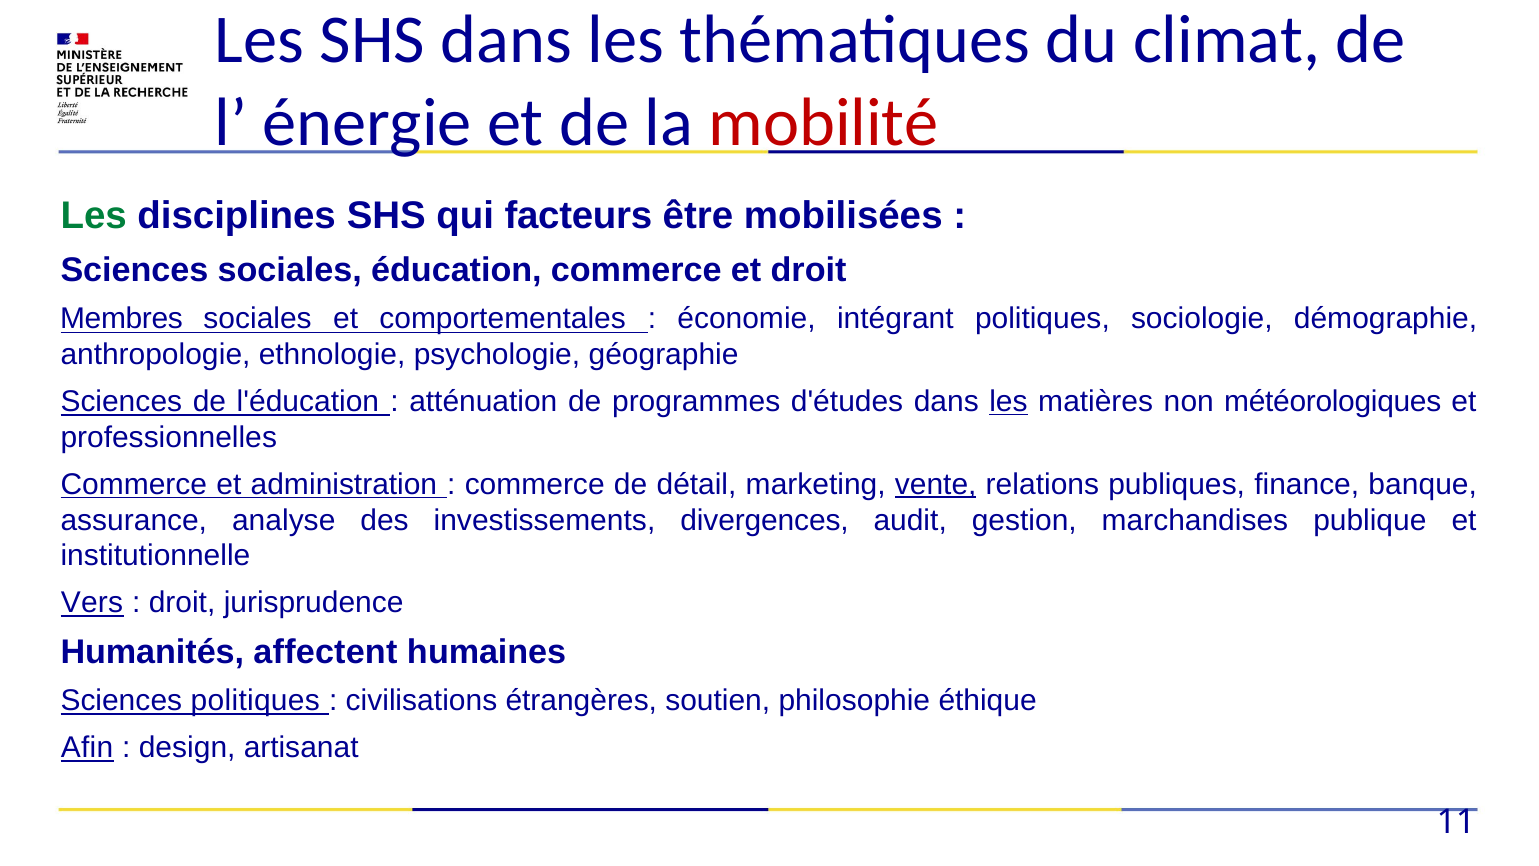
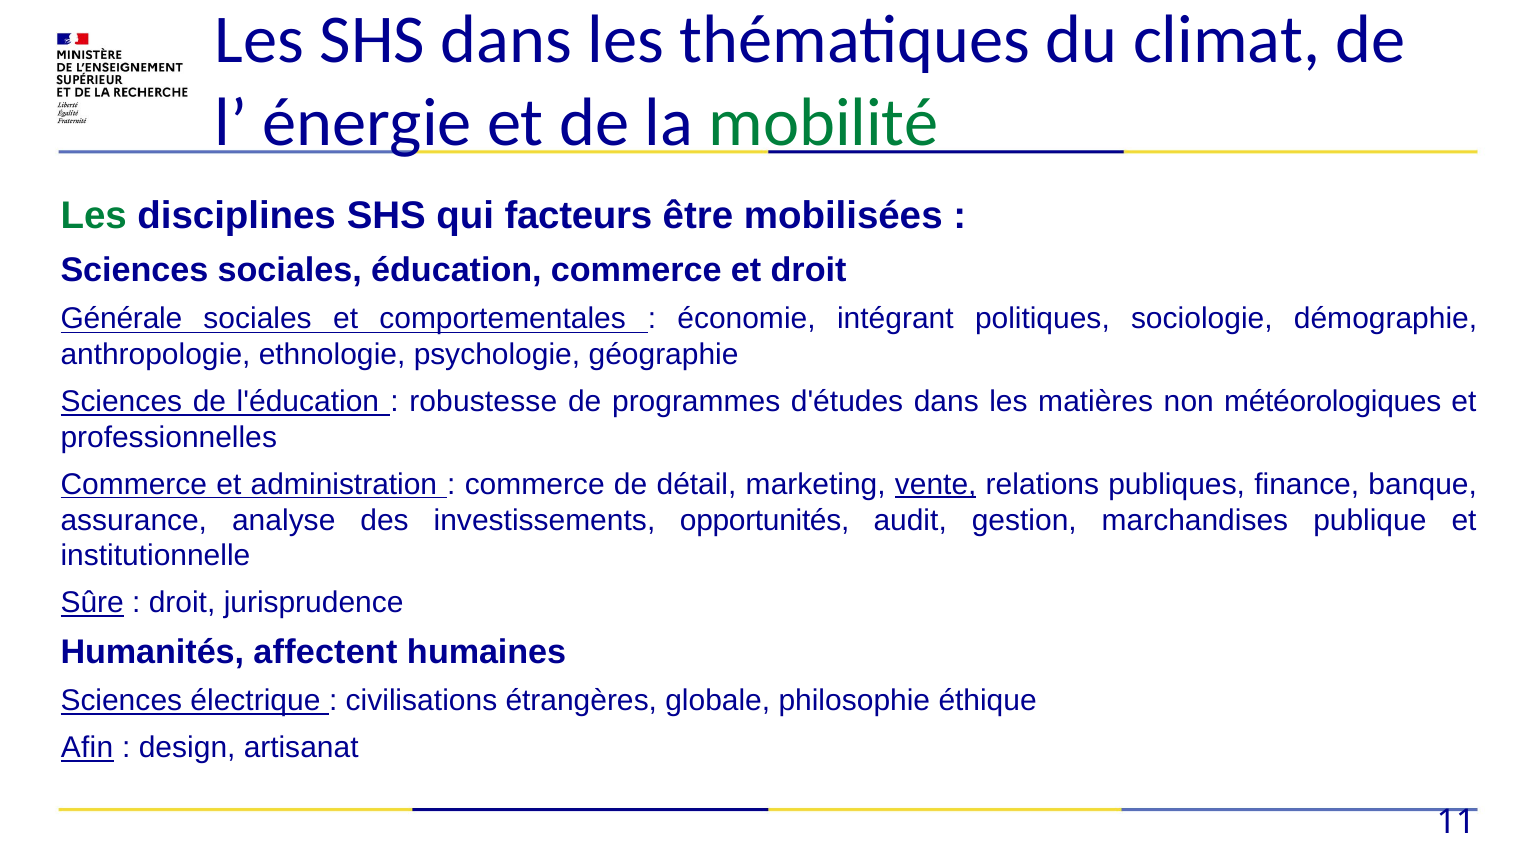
mobilité colour: red -> green
Membres: Membres -> Générale
atténuation: atténuation -> robustesse
les at (1008, 402) underline: present -> none
divergences: divergences -> opportunités
Vers: Vers -> Sûre
Sciences politiques: politiques -> électrique
soutien: soutien -> globale
